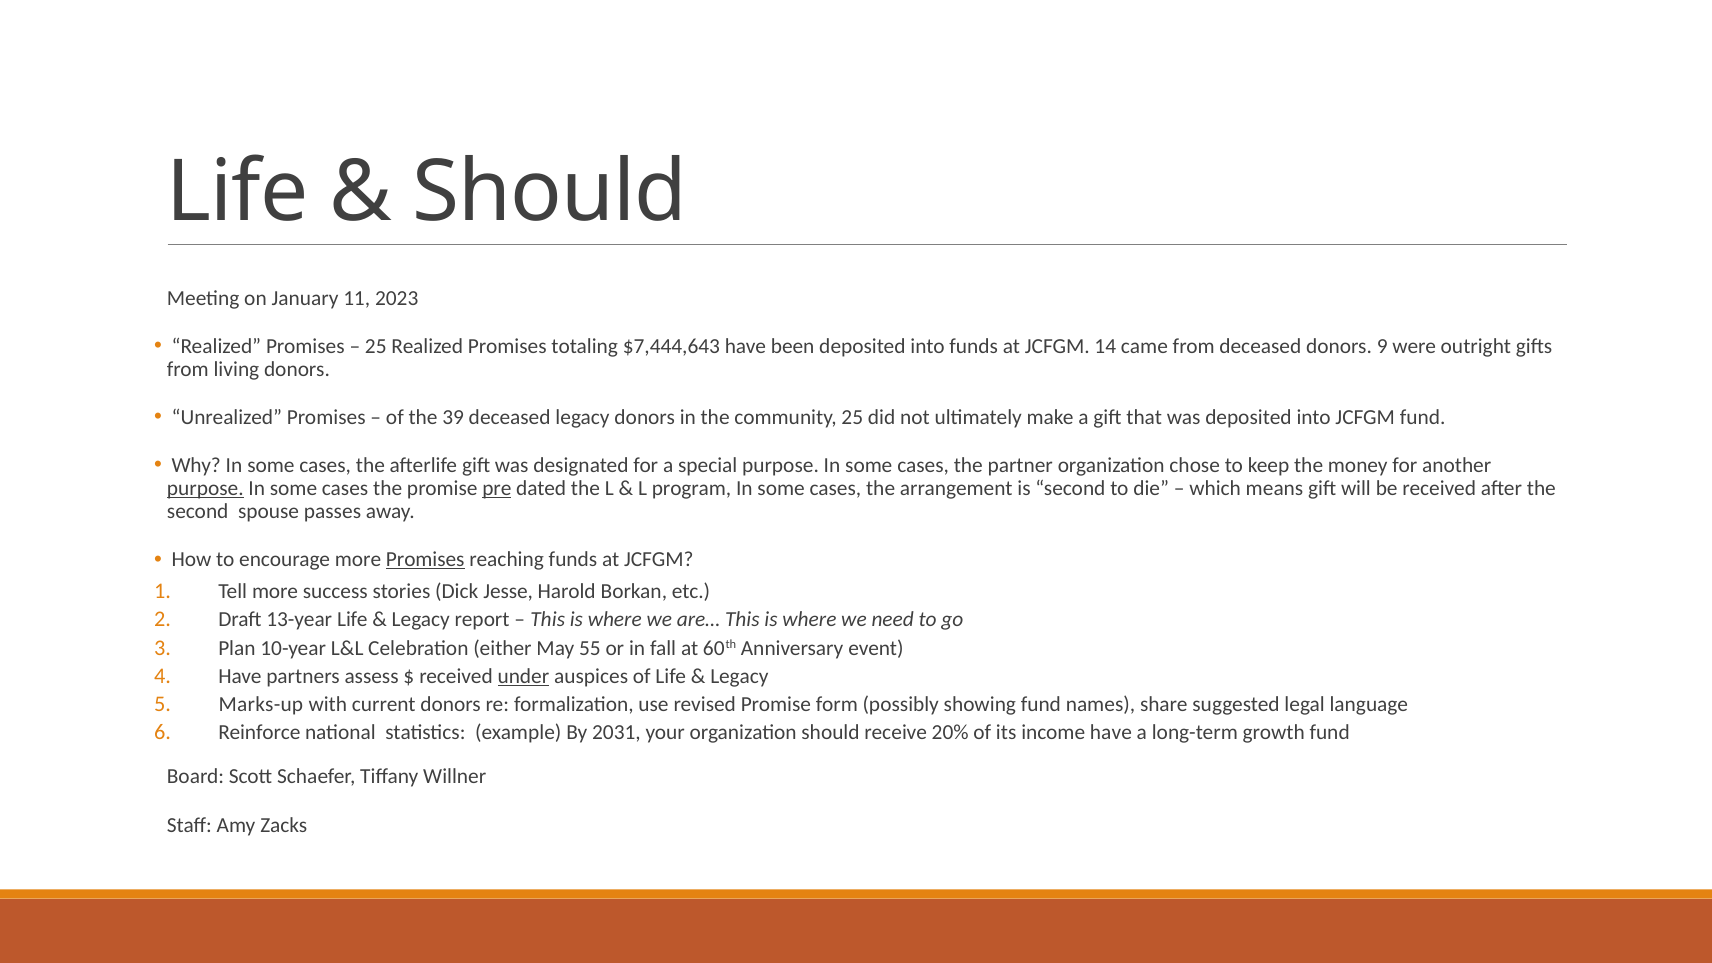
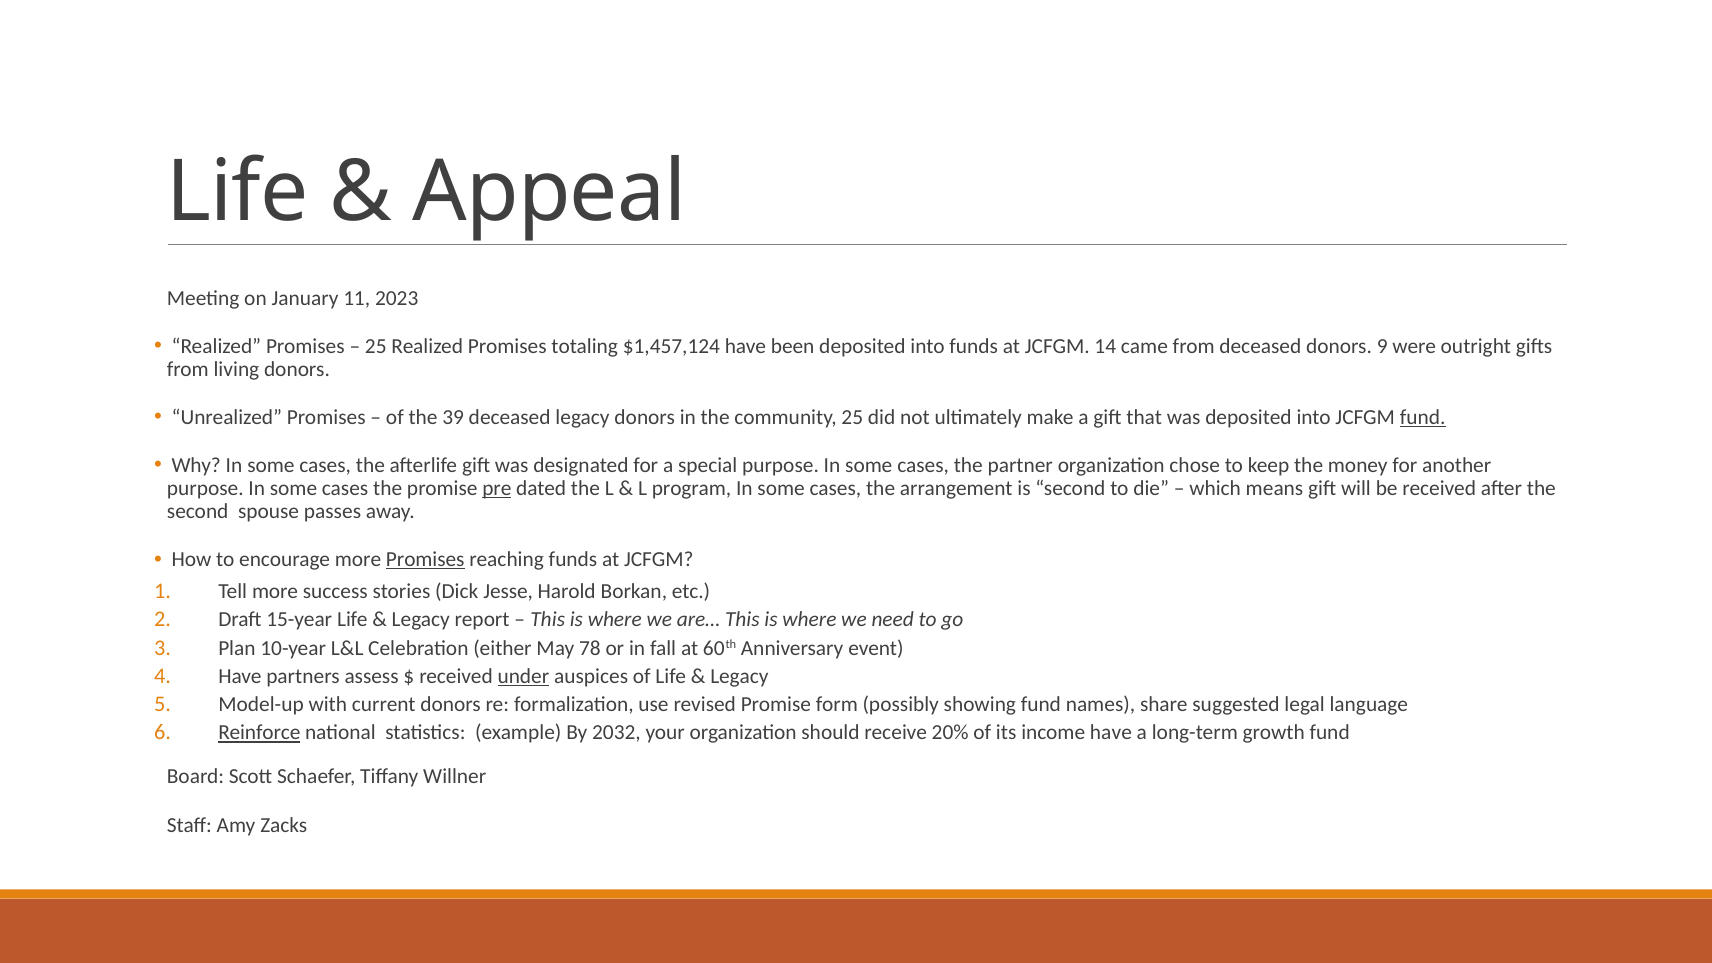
Should at (550, 192): Should -> Appeal
$7,444,643: $7,444,643 -> $1,457,124
fund at (1423, 417) underline: none -> present
purpose at (205, 488) underline: present -> none
13-year: 13-year -> 15-year
55: 55 -> 78
Marks-up: Marks-up -> Model-up
Reinforce underline: none -> present
2031: 2031 -> 2032
